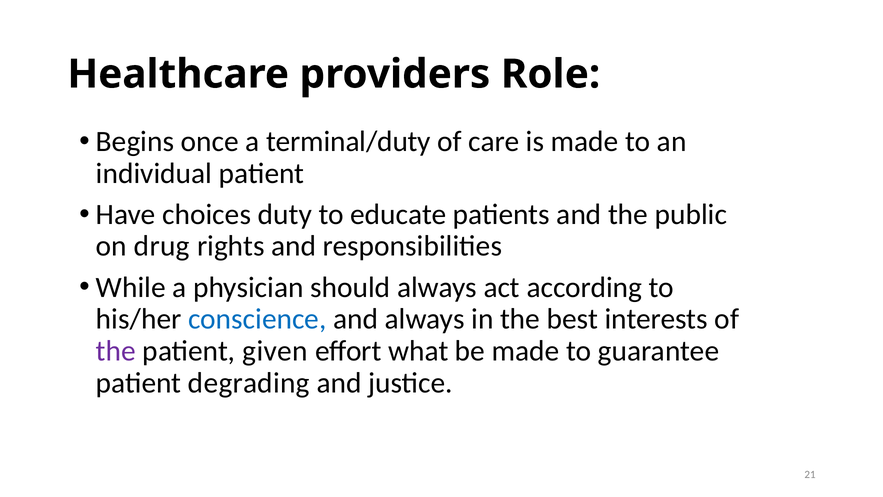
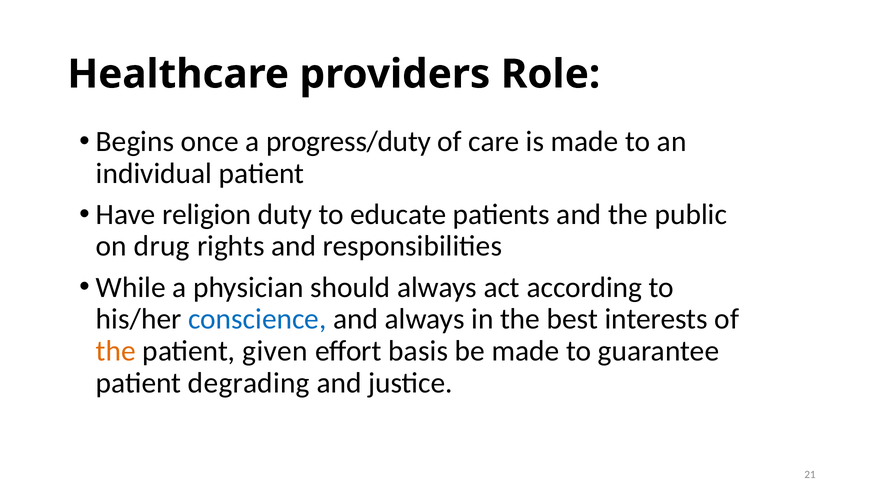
terminal/duty: terminal/duty -> progress/duty
choices: choices -> religion
the at (116, 351) colour: purple -> orange
what: what -> basis
